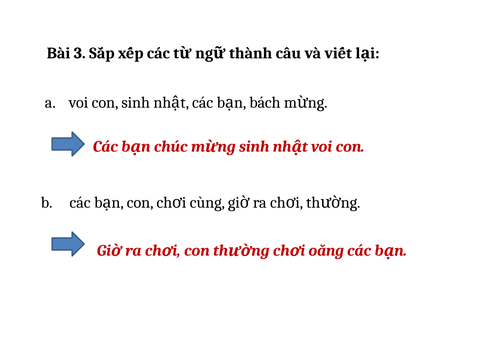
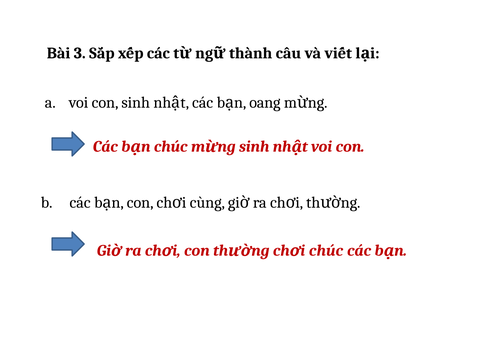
bách: bách -> oang
oăng at (326, 251): oăng -> chúc
